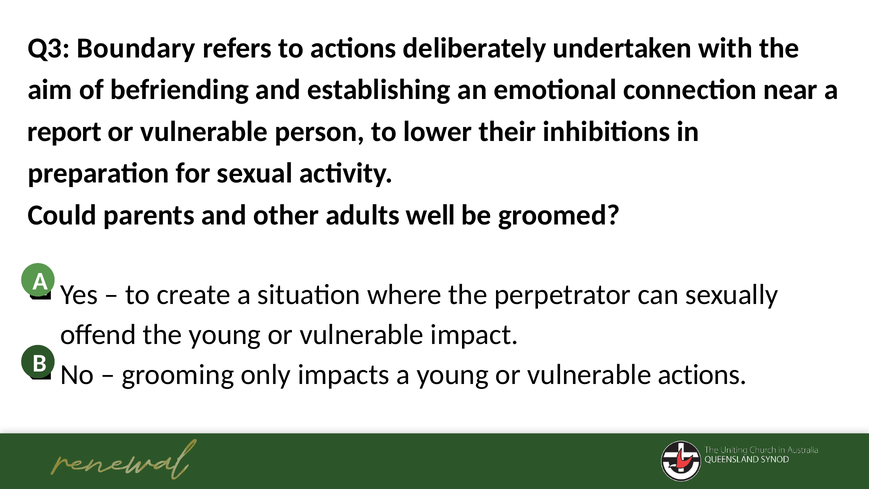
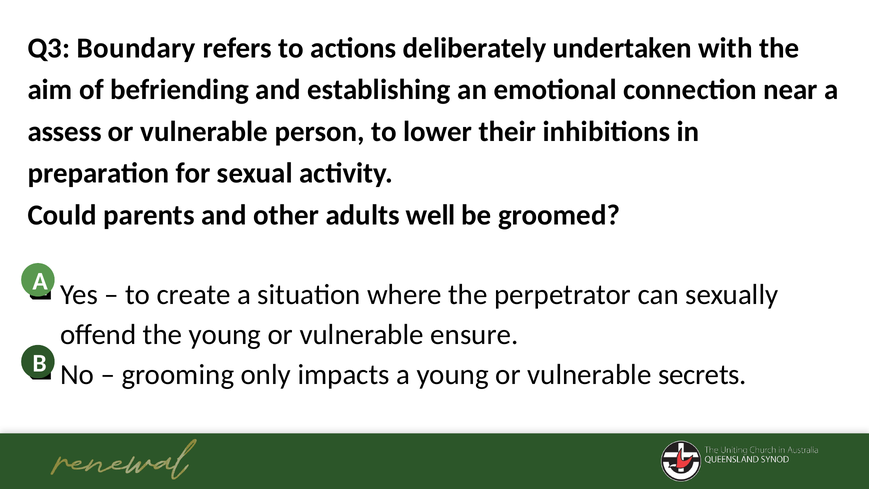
report: report -> assess
impact: impact -> ensure
vulnerable actions: actions -> secrets
